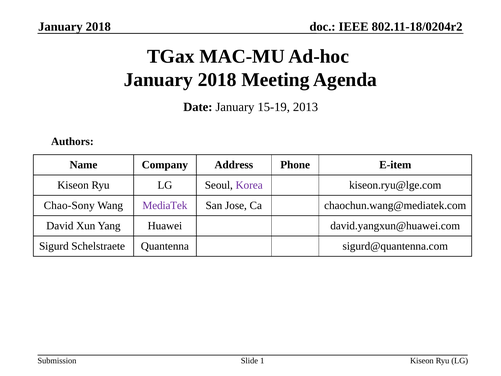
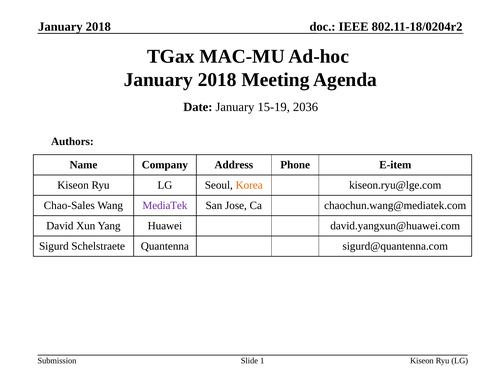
2013: 2013 -> 2036
Korea colour: purple -> orange
Chao-Sony: Chao-Sony -> Chao-Sales
